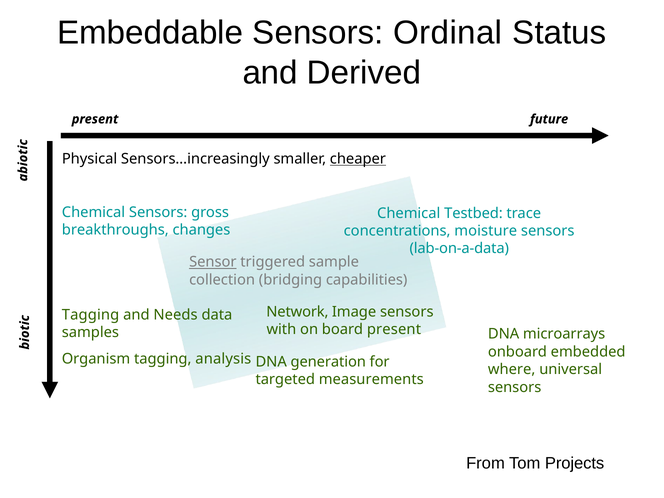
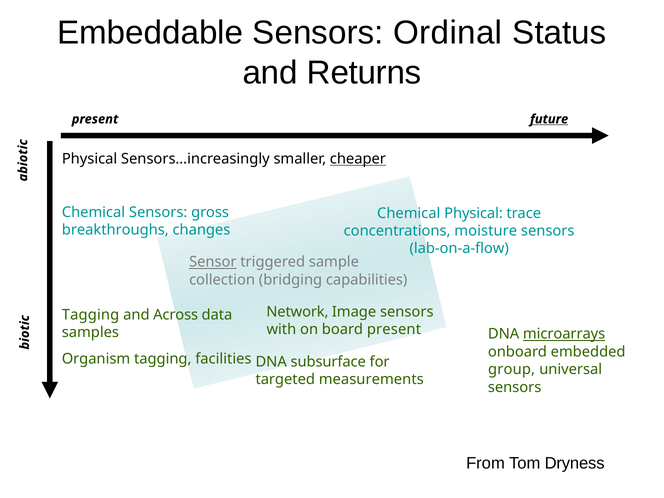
Derived: Derived -> Returns
future underline: none -> present
Chemical Testbed: Testbed -> Physical
lab-on-a-data: lab-on-a-data -> lab-on-a-flow
Needs: Needs -> Across
microarrays underline: none -> present
analysis: analysis -> facilities
generation: generation -> subsurface
where: where -> group
Projects: Projects -> Dryness
